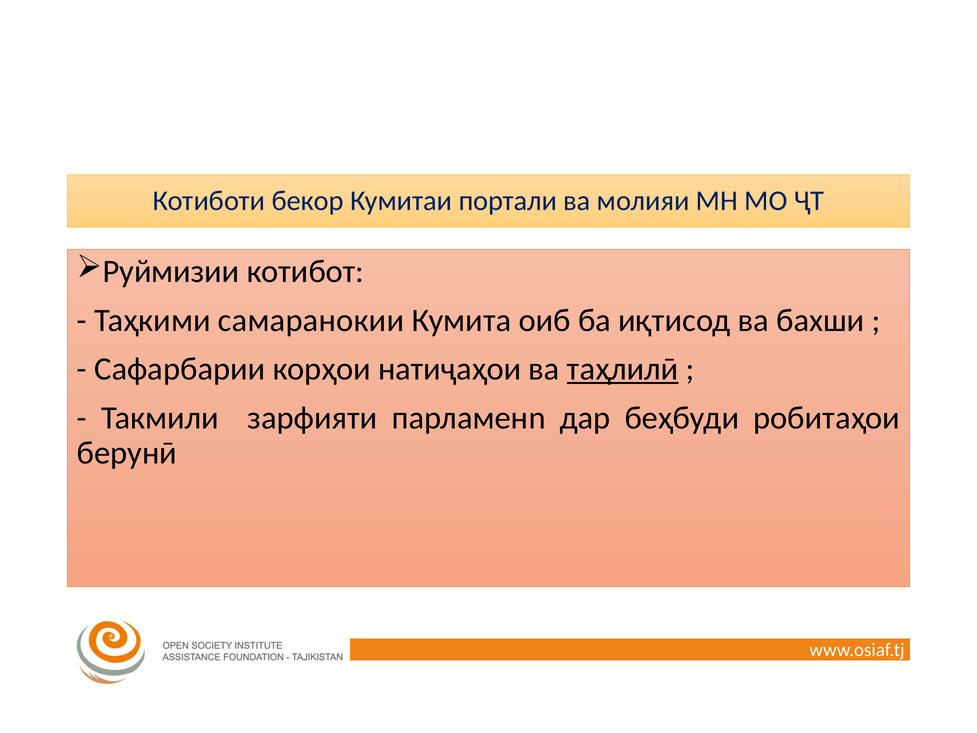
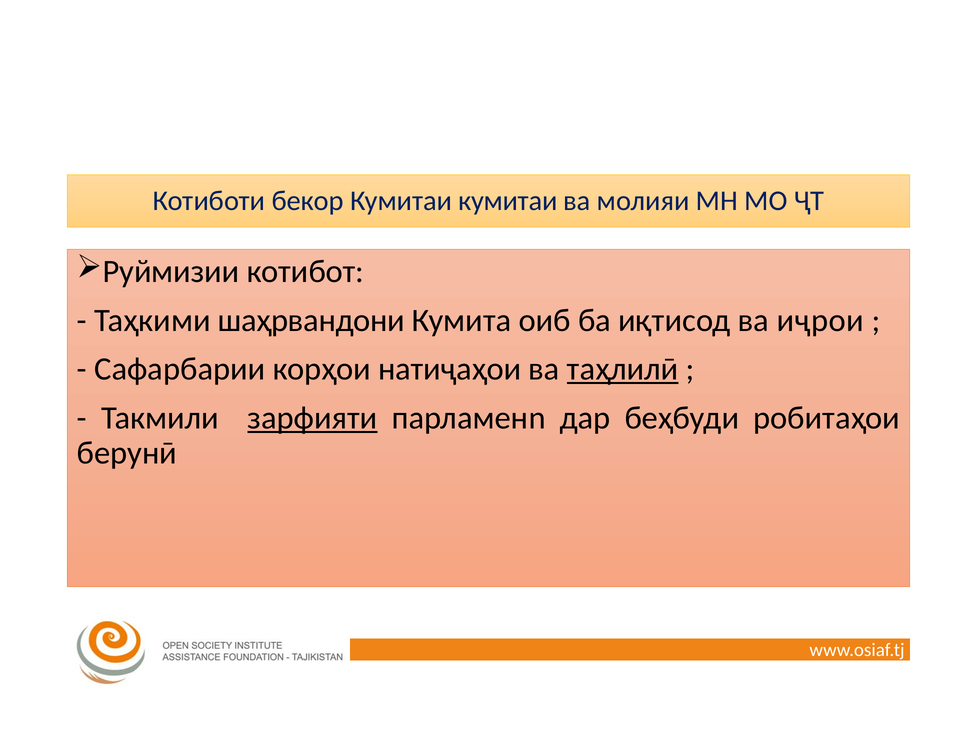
Кумитаи портали: портали -> кумитаи
самаранокии: самаранокии -> шаҳрвандони
бахши: бахши -> иҷрои
зарфияти underline: none -> present
